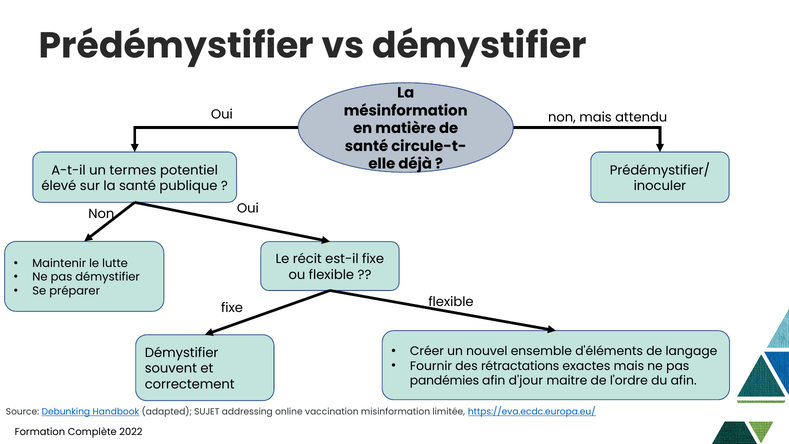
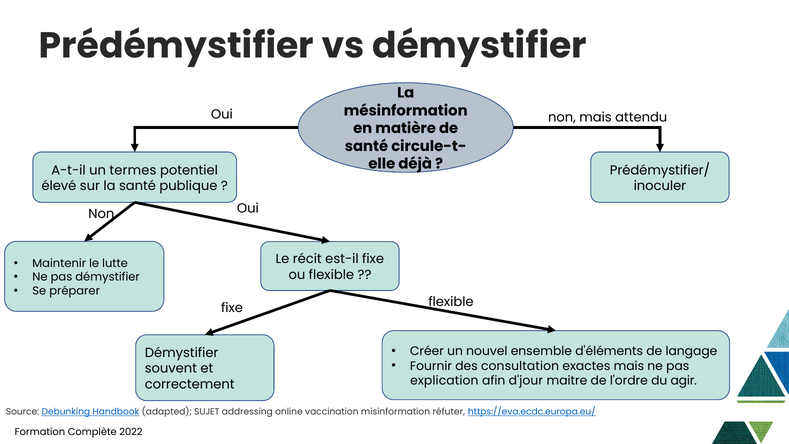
rétractations: rétractations -> consultation
pandémies: pandémies -> explication
du afin: afin -> agir
limitée: limitée -> réfuter
